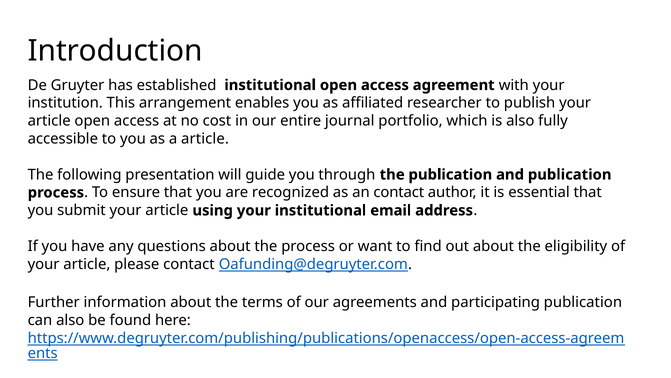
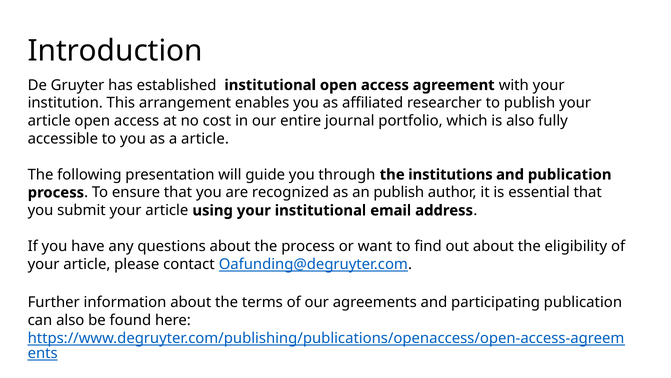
the publication: publication -> institutions
an contact: contact -> publish
